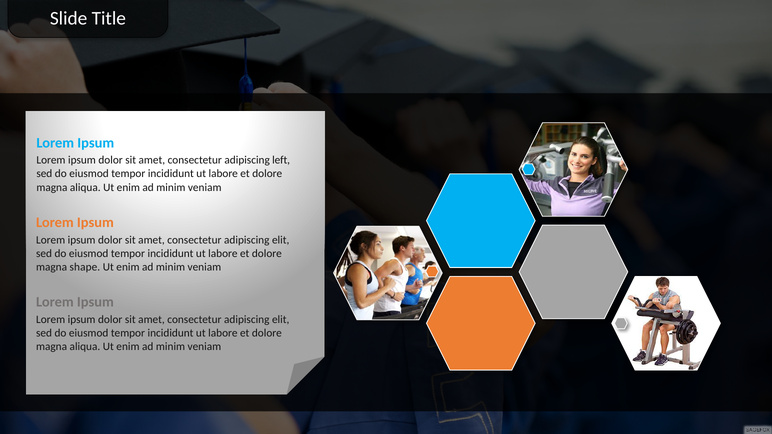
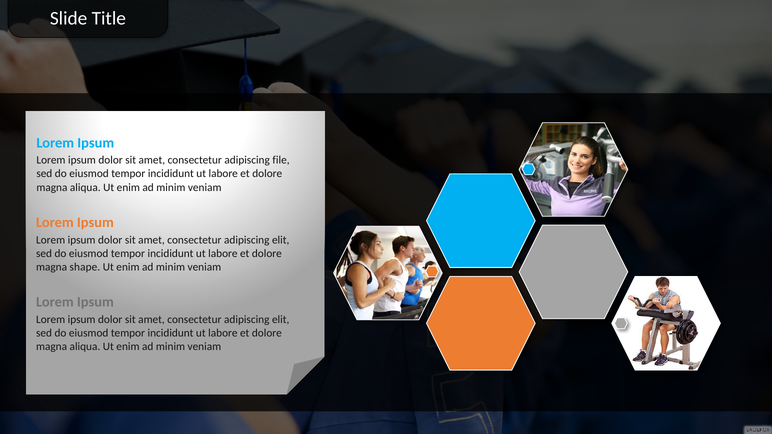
left: left -> file
